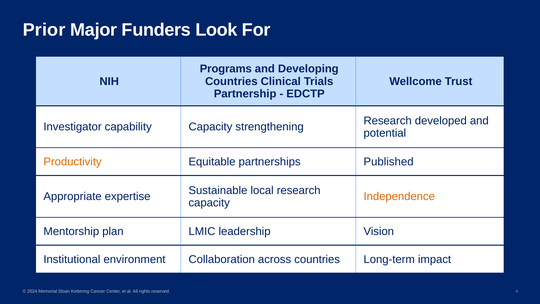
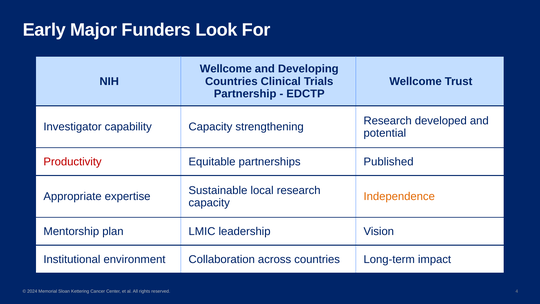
Prior: Prior -> Early
Programs at (226, 69): Programs -> Wellcome
Productivity colour: orange -> red
